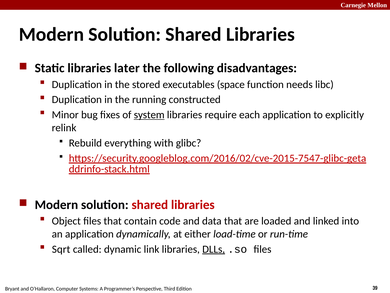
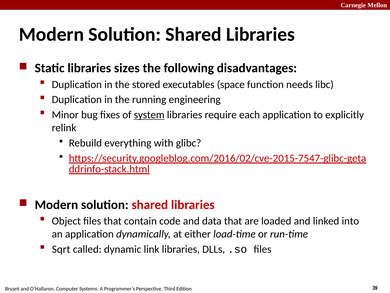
later: later -> sizes
constructed: constructed -> engineering
DLLs underline: present -> none
